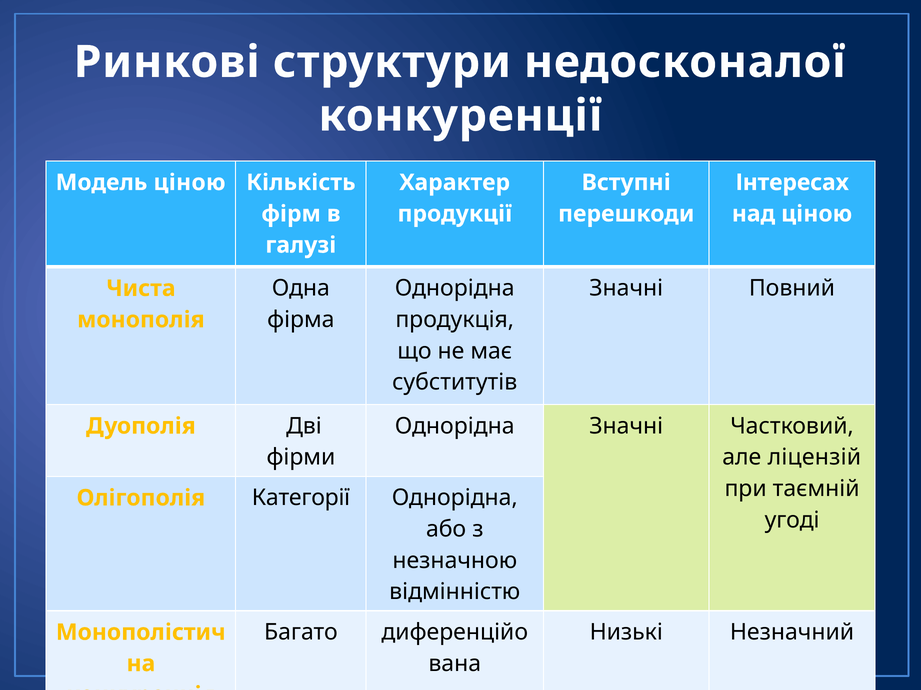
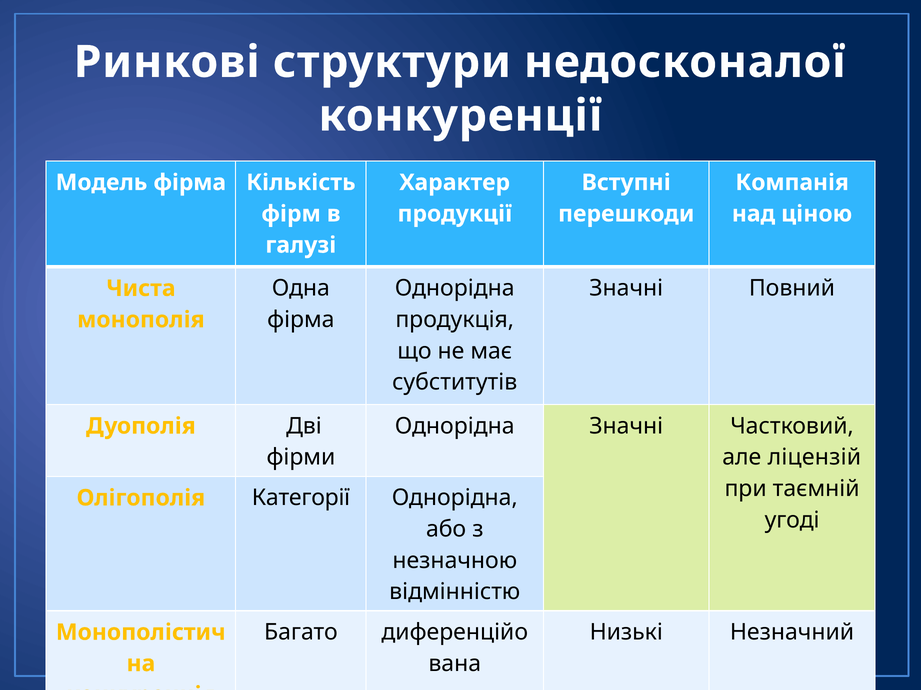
Модель ціною: ціною -> фірма
Інтересах: Інтересах -> Компанія
